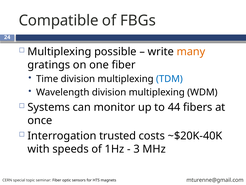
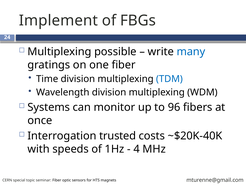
Compatible: Compatible -> Implement
many colour: orange -> blue
44: 44 -> 96
3: 3 -> 4
